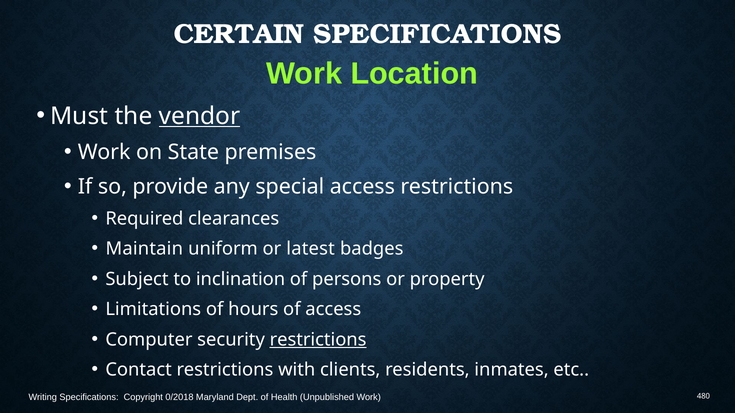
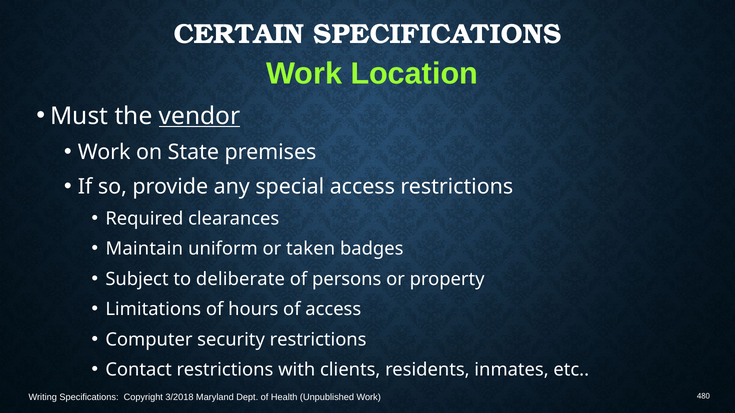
latest: latest -> taken
inclination: inclination -> deliberate
restrictions at (318, 340) underline: present -> none
0/2018: 0/2018 -> 3/2018
